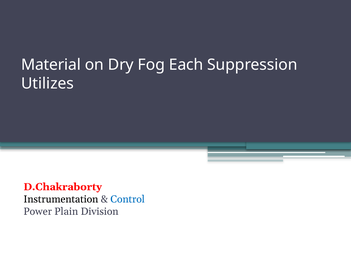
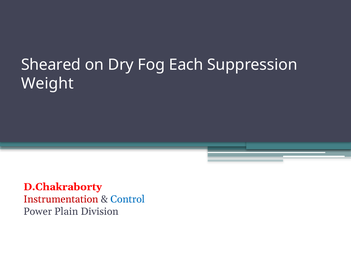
Material: Material -> Sheared
Utilizes: Utilizes -> Weight
Instrumentation colour: black -> red
